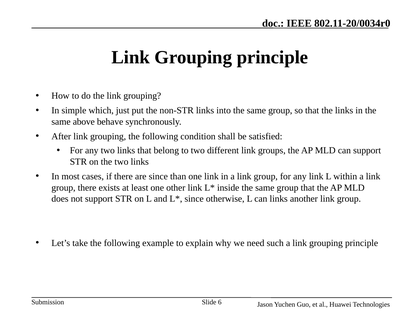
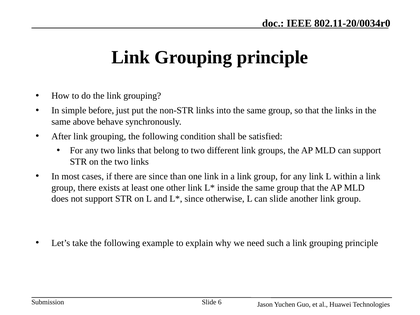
which: which -> before
can links: links -> slide
